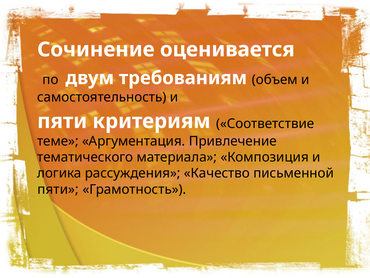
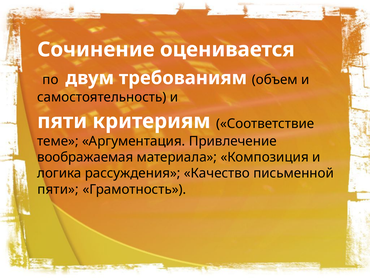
тематического: тематического -> воображаемая
